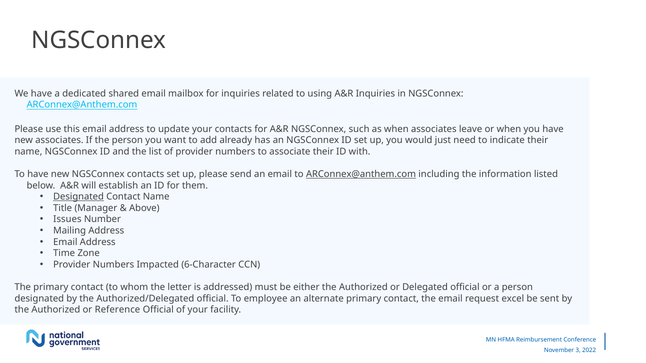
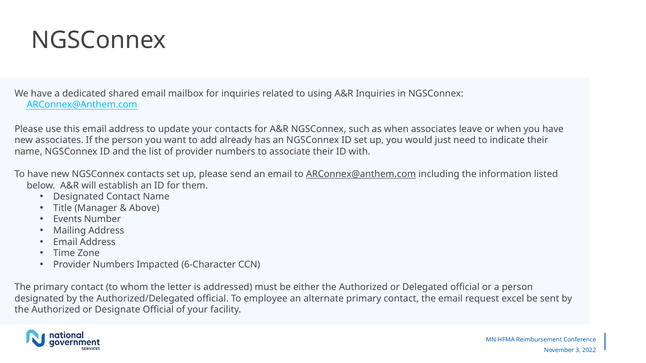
Designated at (79, 197) underline: present -> none
Issues: Issues -> Events
Reference: Reference -> Designate
